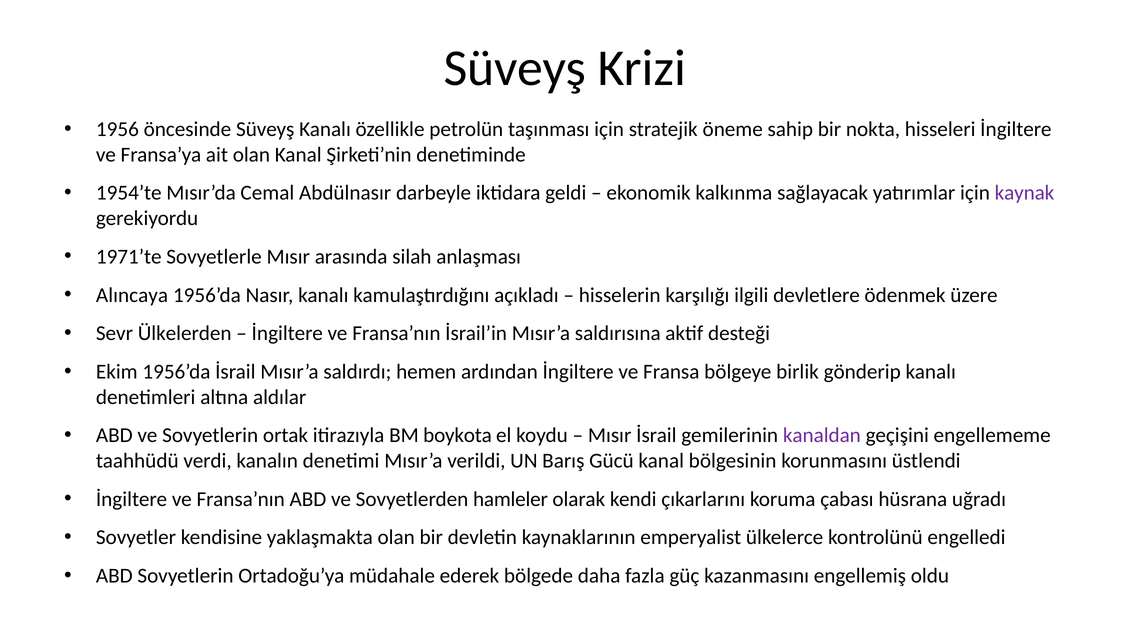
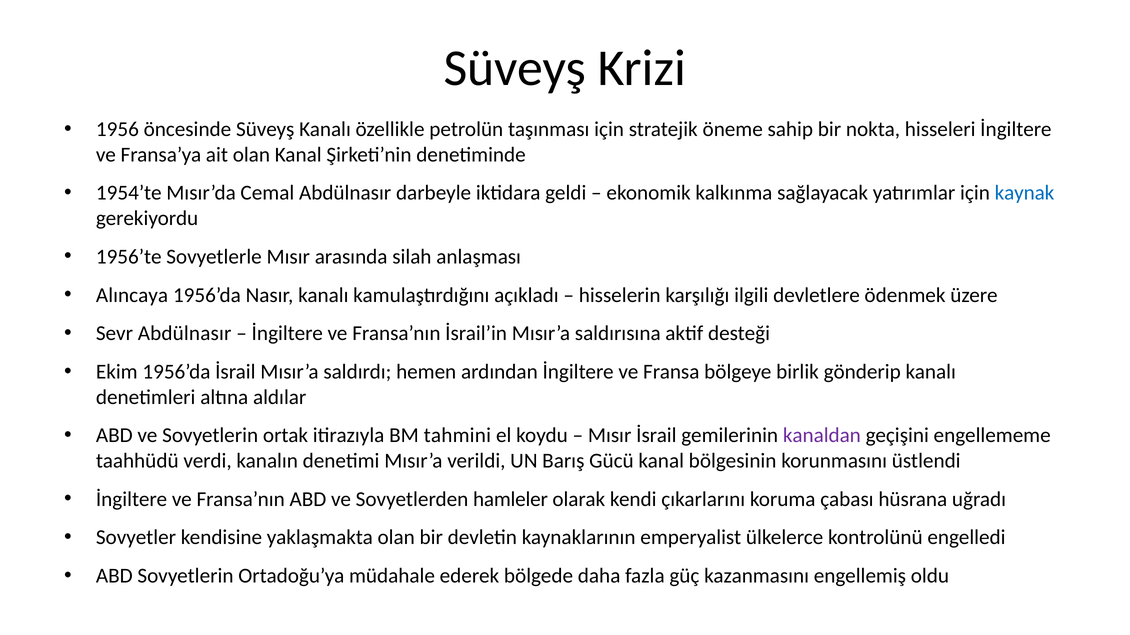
kaynak colour: purple -> blue
1971’te: 1971’te -> 1956’te
Sevr Ülkelerden: Ülkelerden -> Abdülnasır
boykota: boykota -> tahmini
